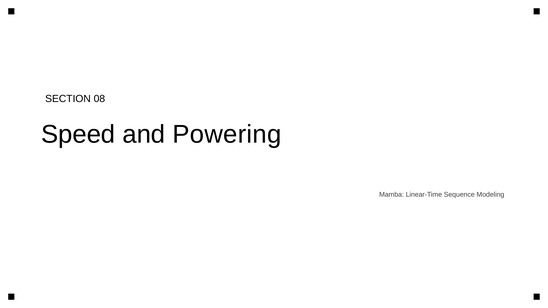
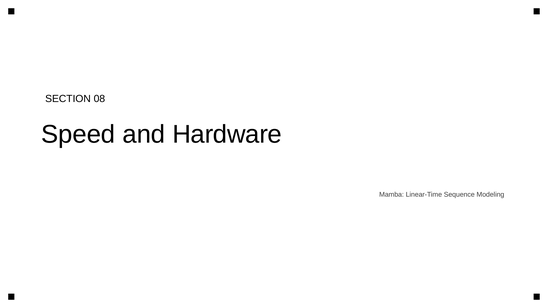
Powering: Powering -> Hardware
